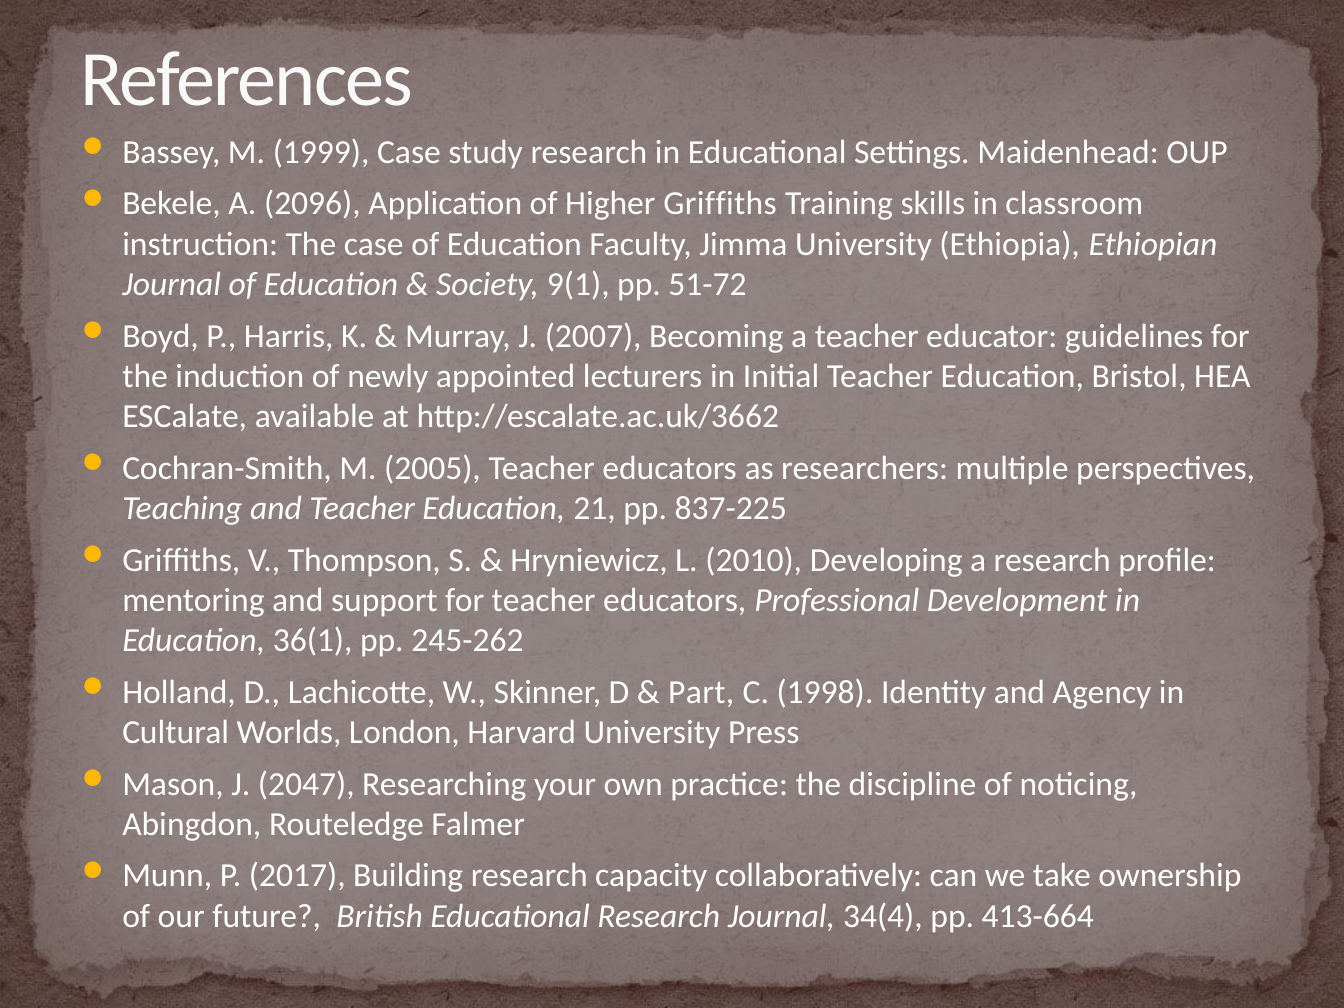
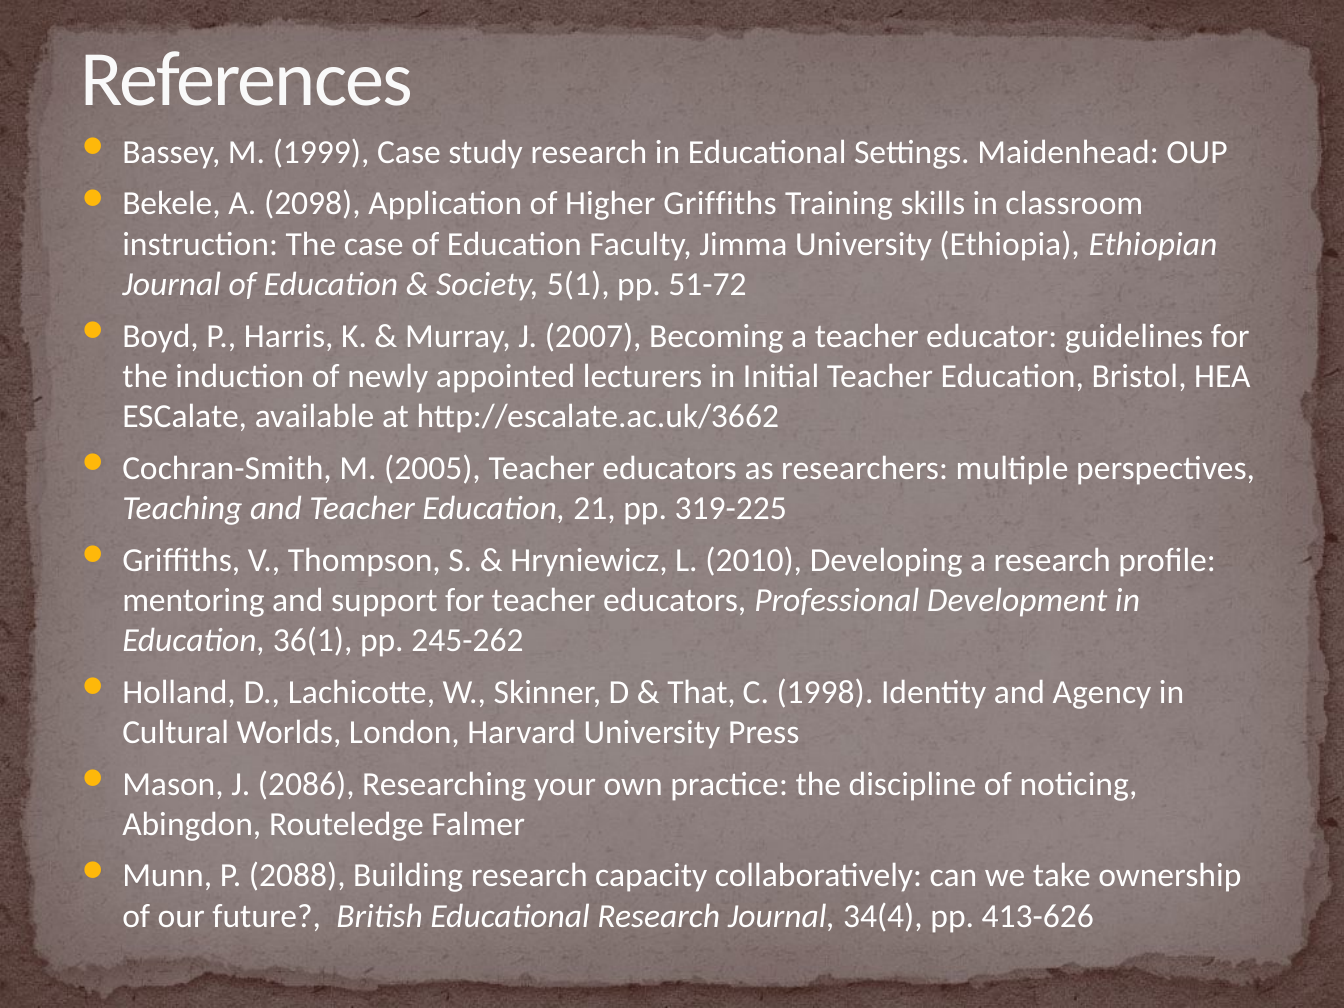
2096: 2096 -> 2098
9(1: 9(1 -> 5(1
837-225: 837-225 -> 319-225
Part: Part -> That
2047: 2047 -> 2086
2017: 2017 -> 2088
413-664: 413-664 -> 413-626
